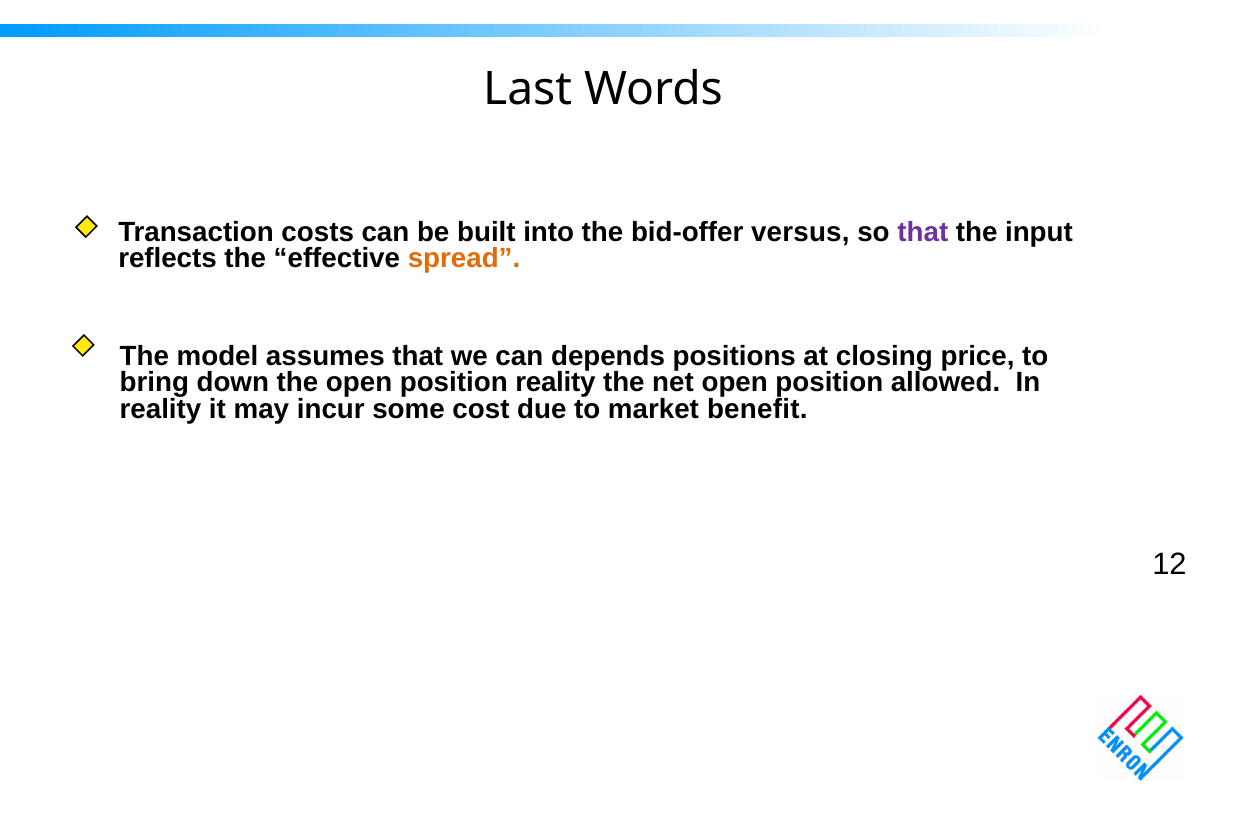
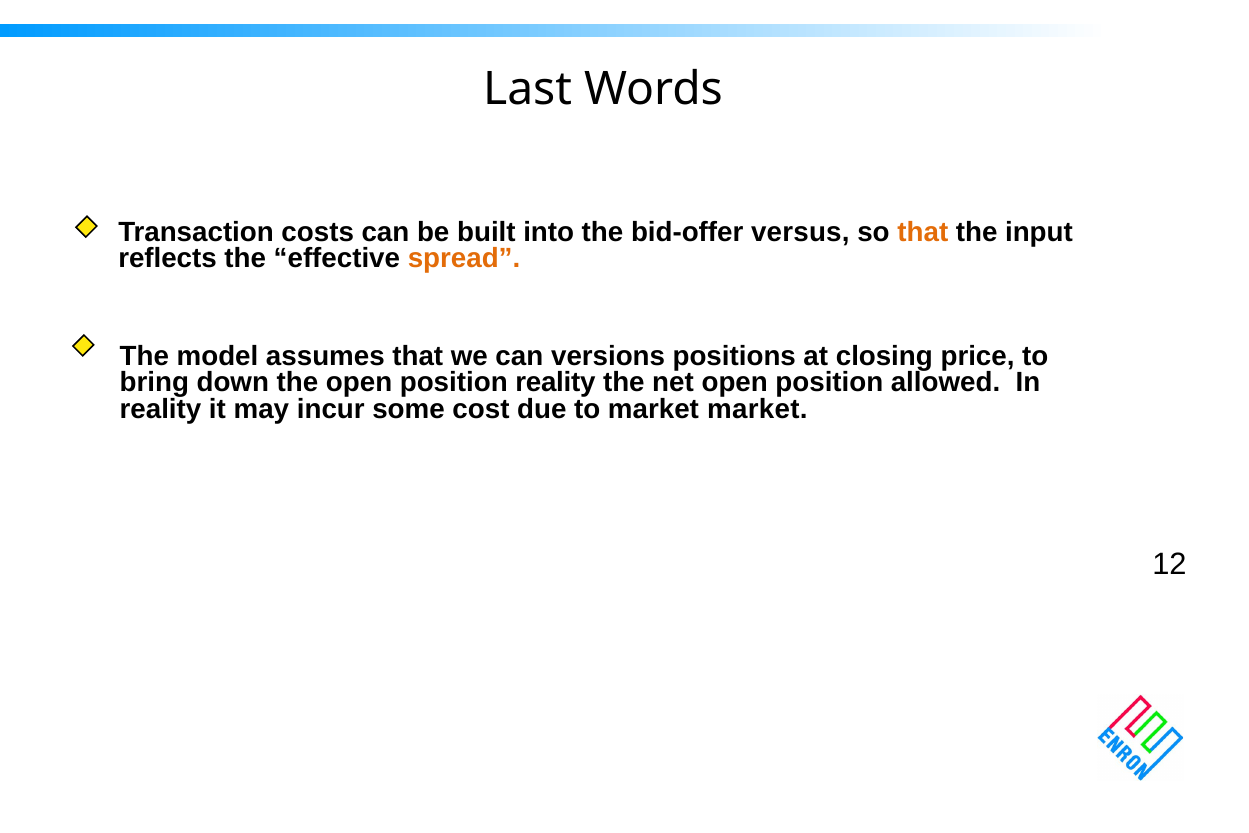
that at (923, 232) colour: purple -> orange
depends: depends -> versions
market benefit: benefit -> market
